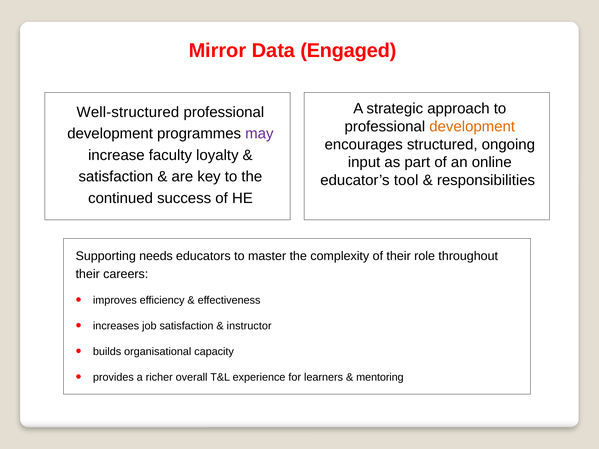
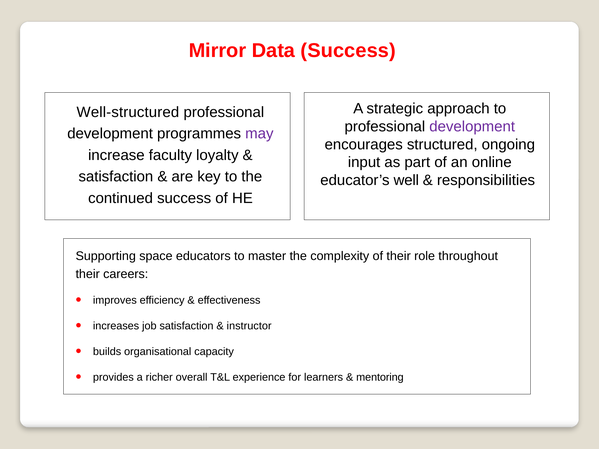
Data Engaged: Engaged -> Success
development at (472, 127) colour: orange -> purple
tool: tool -> well
needs: needs -> space
